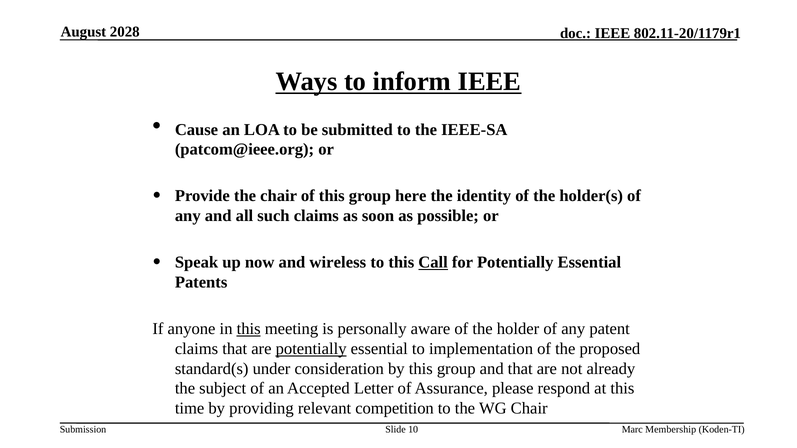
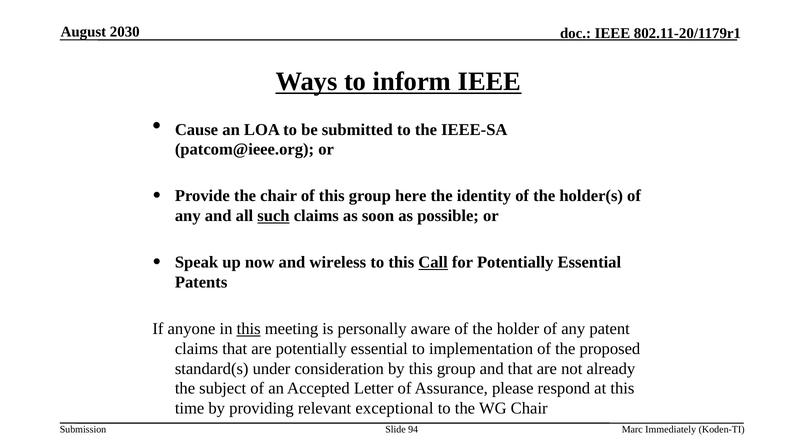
2028: 2028 -> 2030
such underline: none -> present
potentially at (311, 349) underline: present -> none
competition: competition -> exceptional
10: 10 -> 94
Membership: Membership -> Immediately
